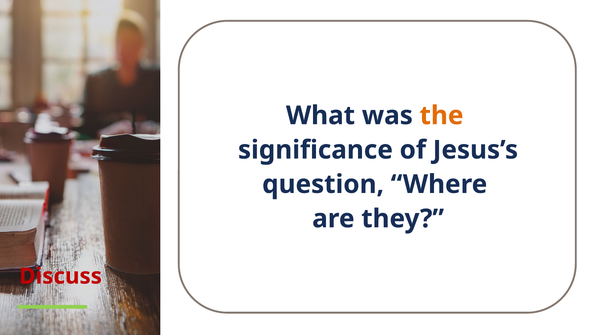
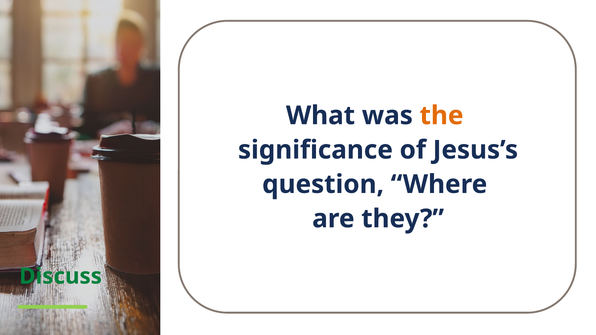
Discuss colour: red -> green
